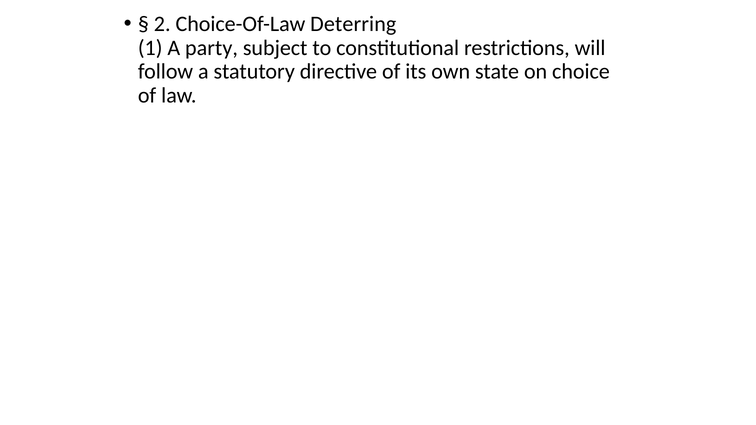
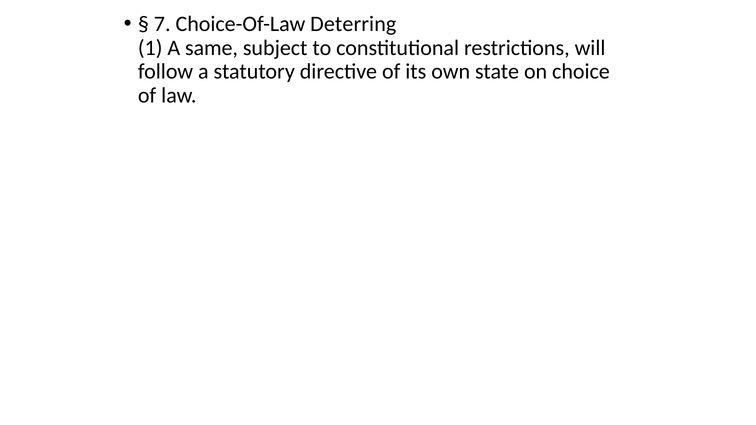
2: 2 -> 7
party: party -> same
